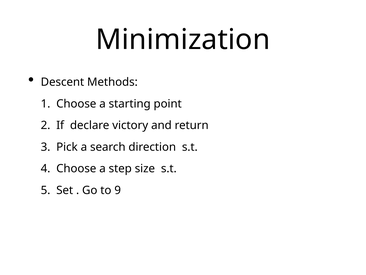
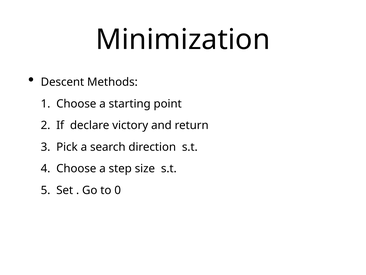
9: 9 -> 0
